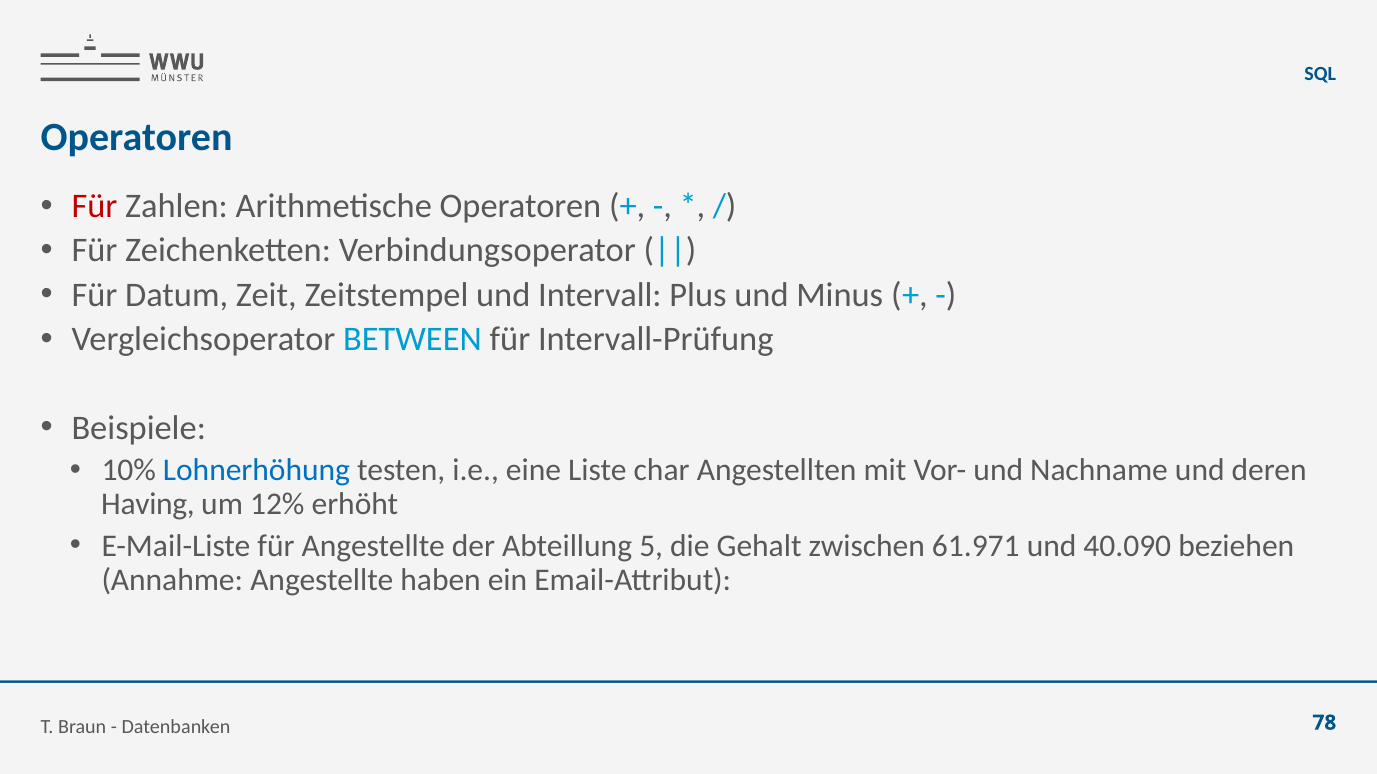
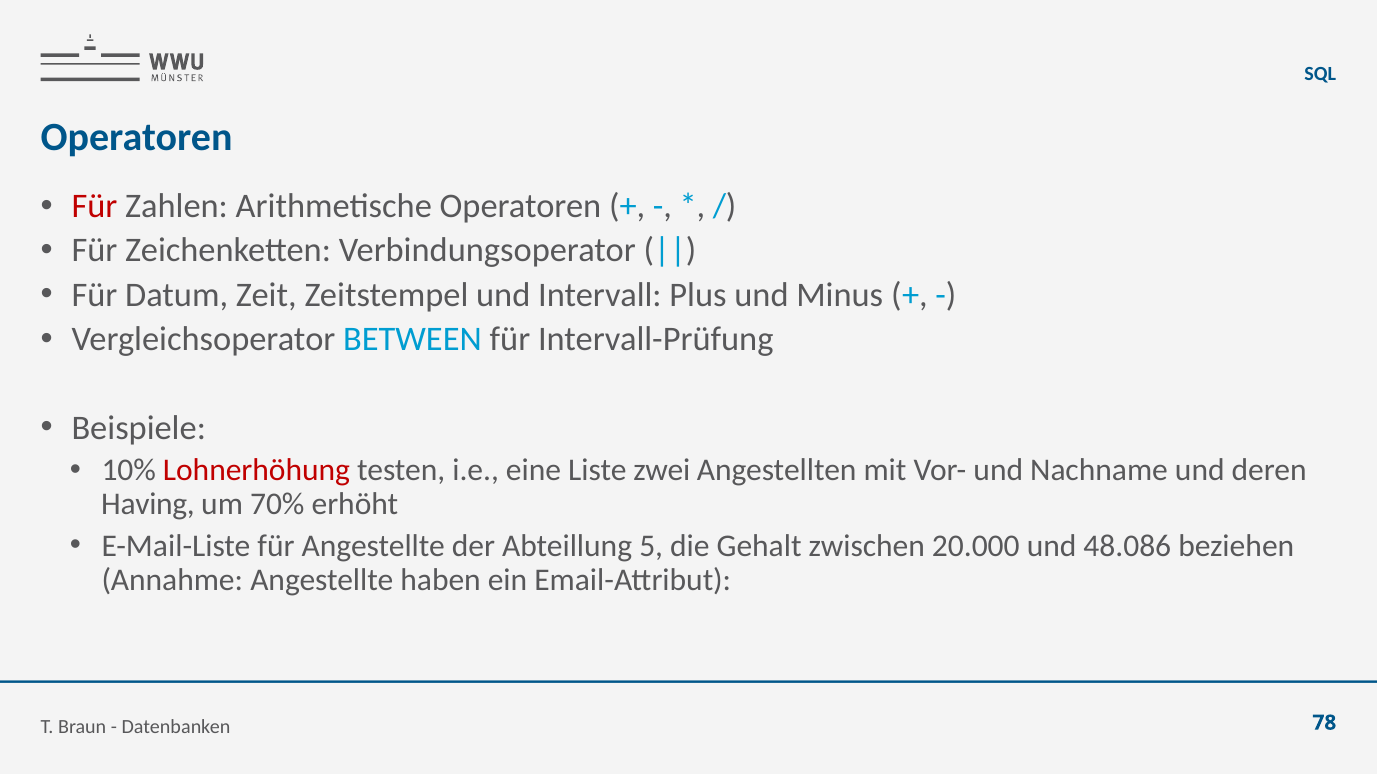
Lohnerhöhung colour: blue -> red
char: char -> zwei
12%: 12% -> 70%
61.971: 61.971 -> 20.000
40.090: 40.090 -> 48.086
